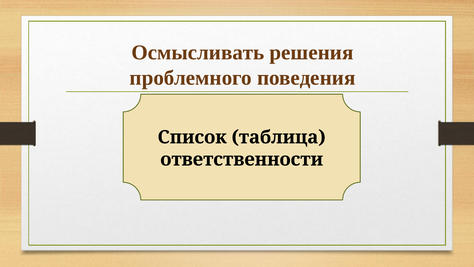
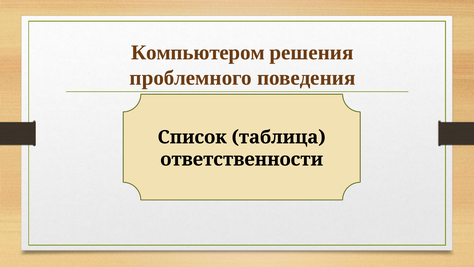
Осмысливать: Осмысливать -> Компьютером
